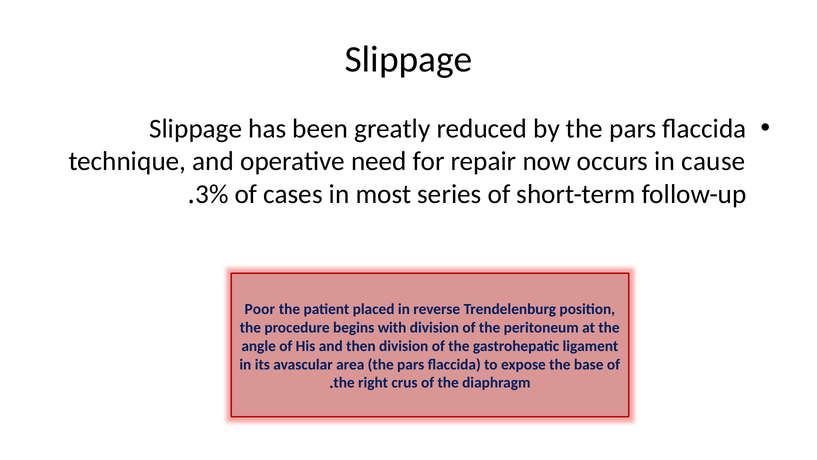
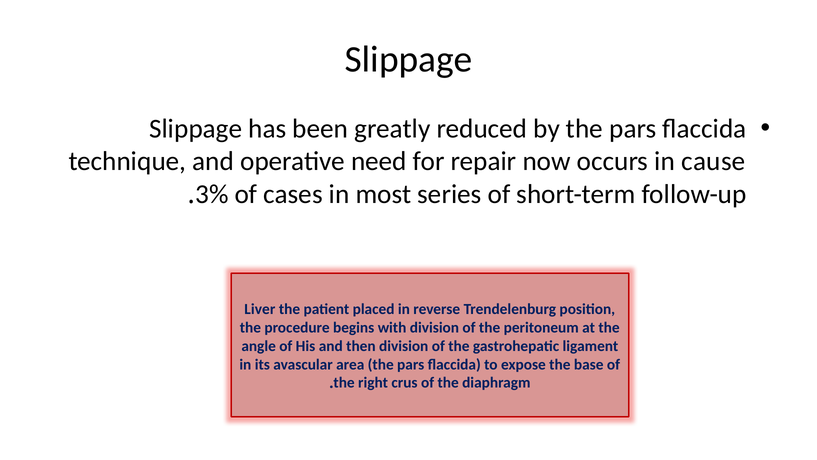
Poor: Poor -> Liver
